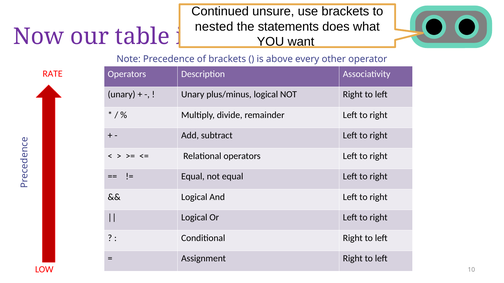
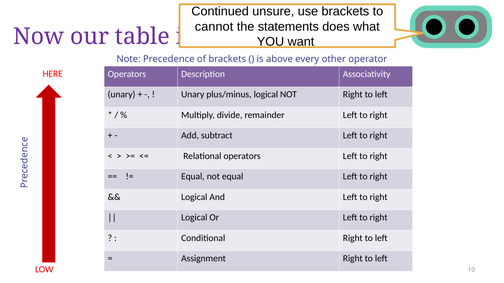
nested: nested -> cannot
RATE: RATE -> HERE
